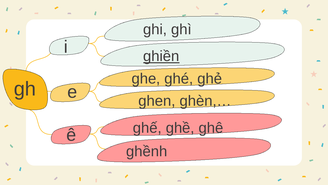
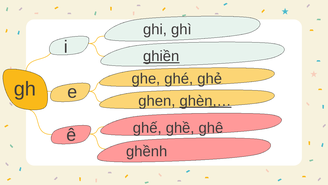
ghèn,… underline: none -> present
